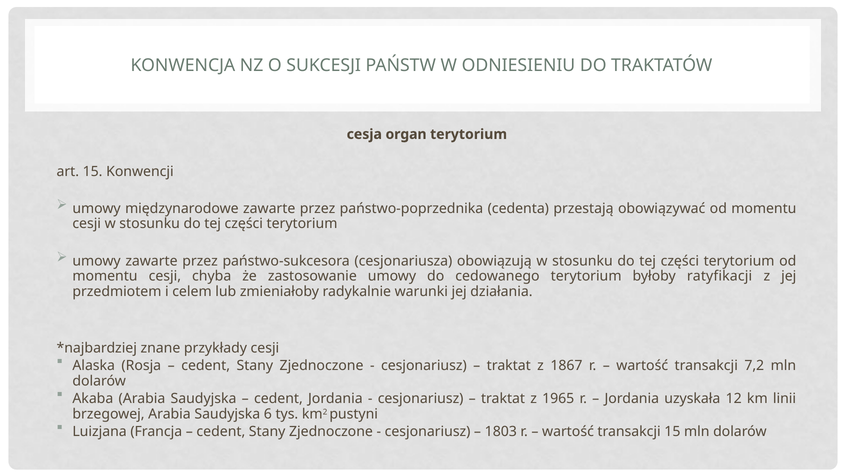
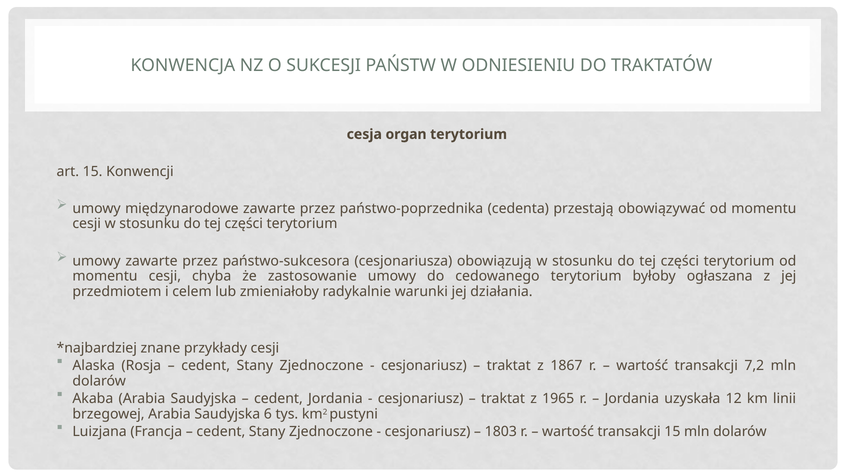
ratyfikacji: ratyfikacji -> ogłaszana
